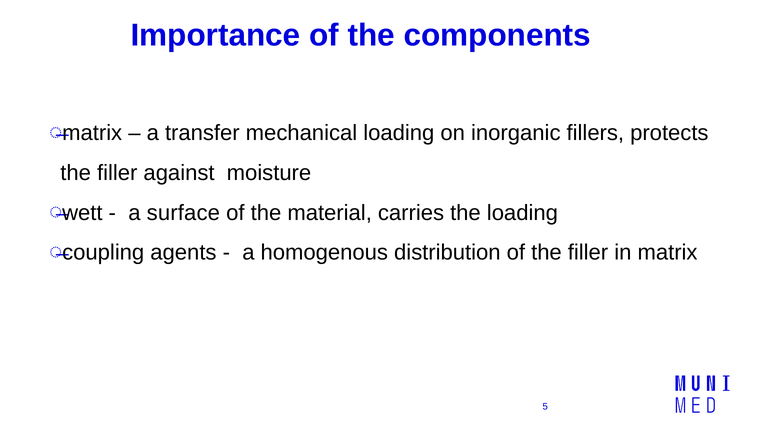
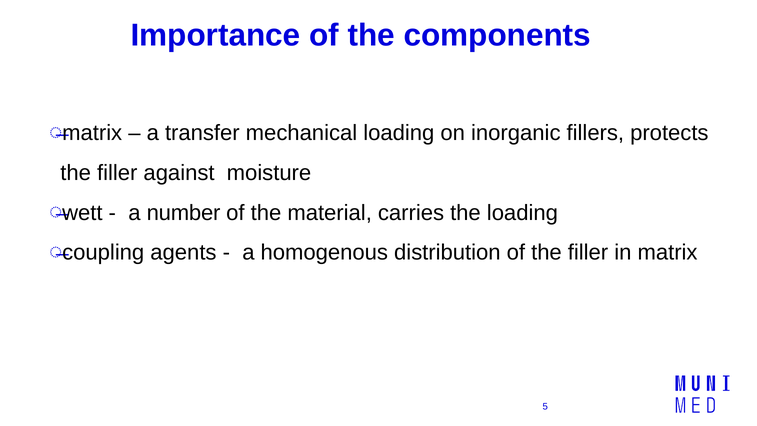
surface: surface -> number
